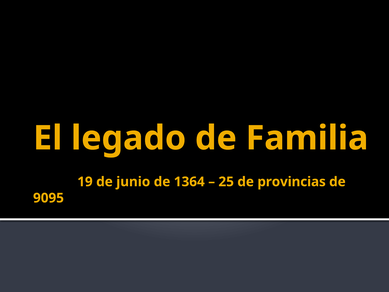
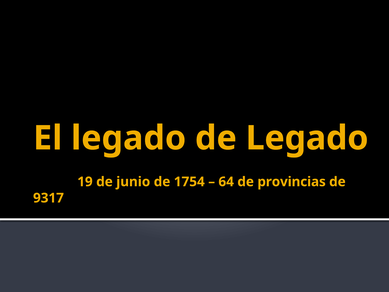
de Familia: Familia -> Legado
1364: 1364 -> 1754
25: 25 -> 64
9095: 9095 -> 9317
